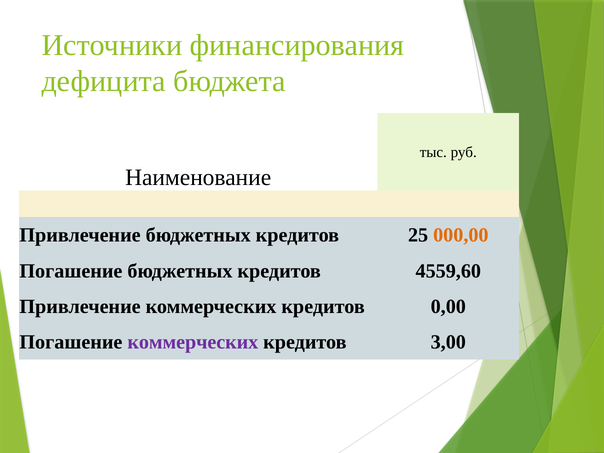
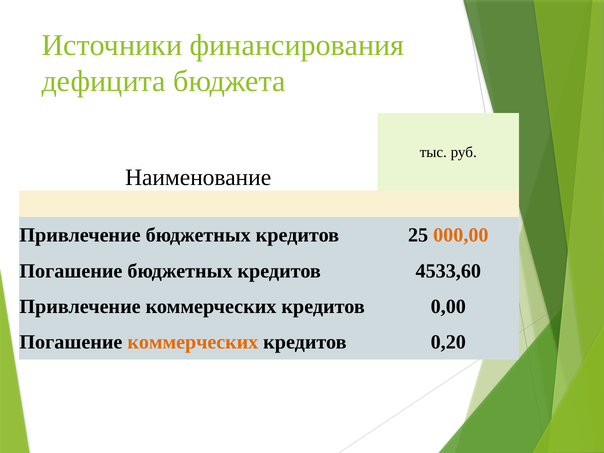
4559,60: 4559,60 -> 4533,60
коммерческих at (193, 342) colour: purple -> orange
3,00: 3,00 -> 0,20
